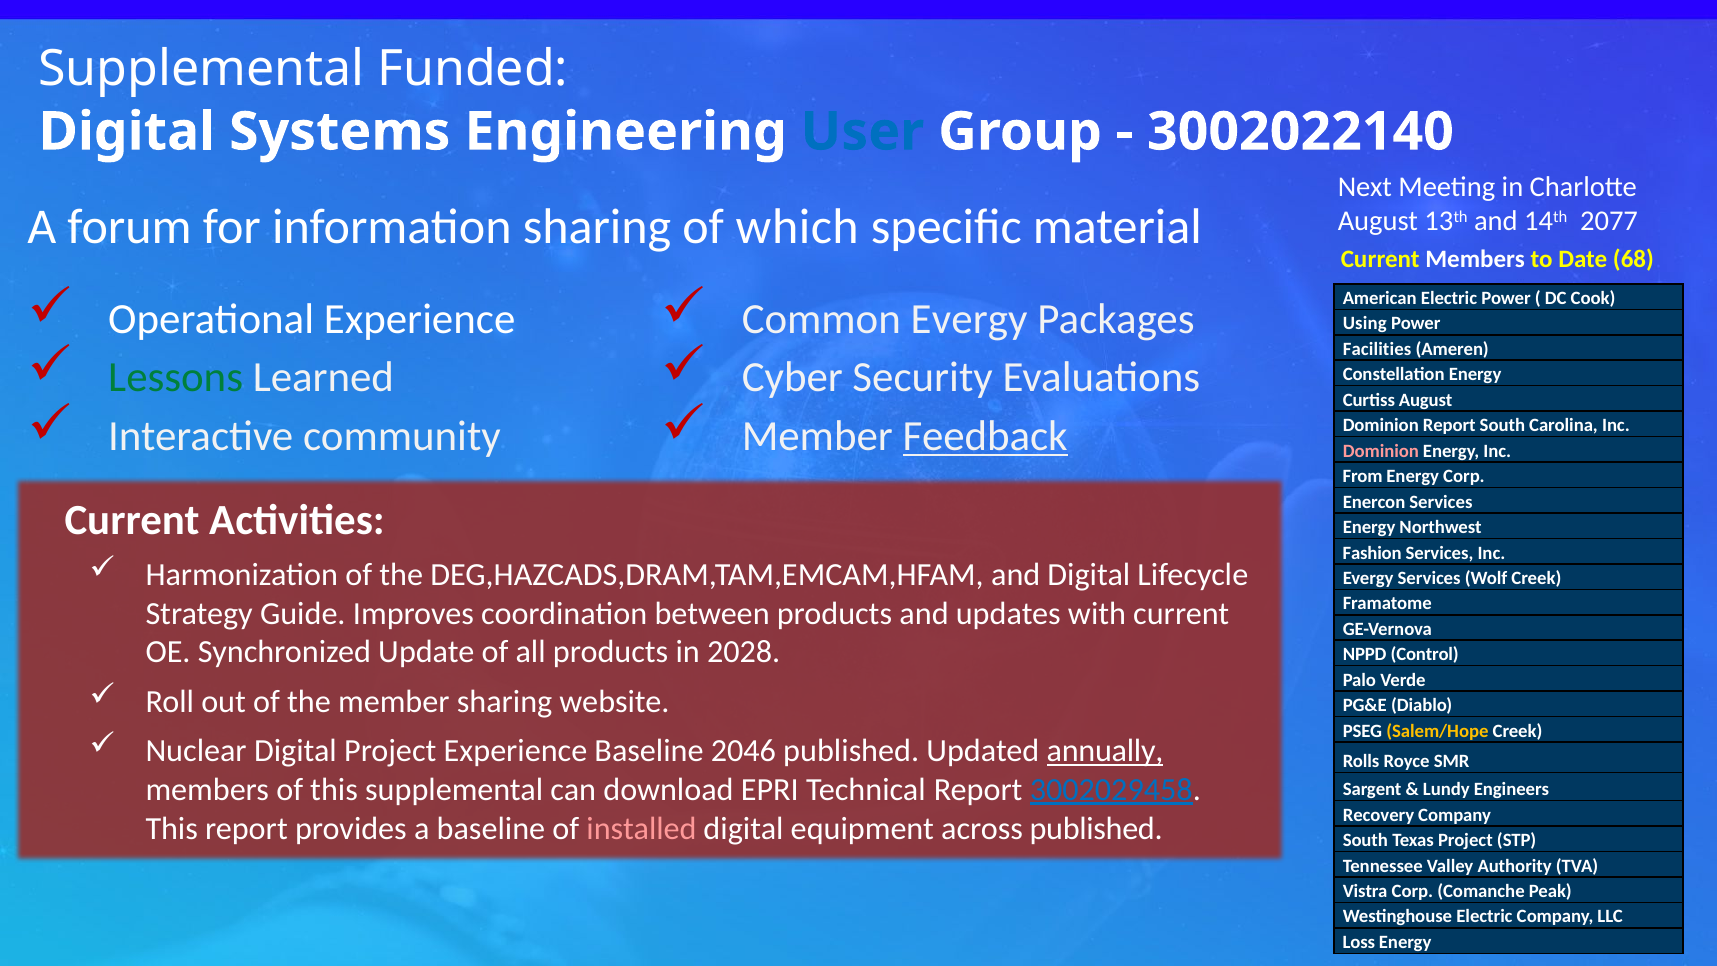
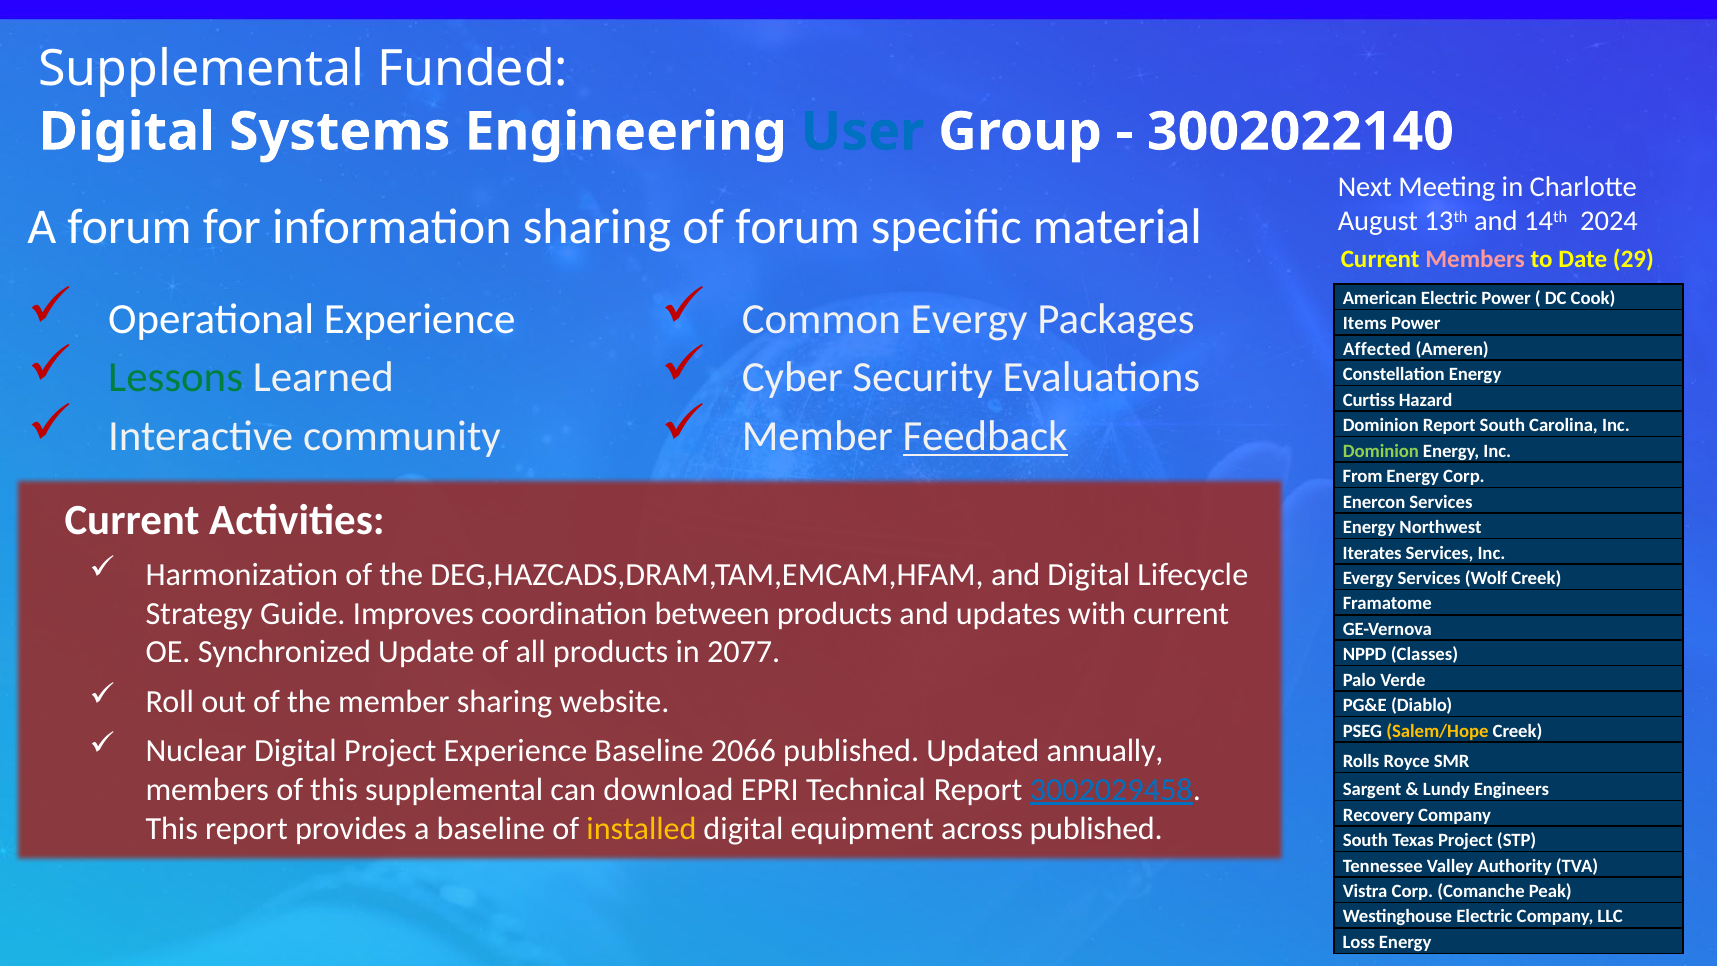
of which: which -> forum
14th 2077: 2077 -> 2024
Members at (1475, 259) colour: white -> pink
68: 68 -> 29
Using: Using -> Items
Facilities: Facilities -> Affected
Curtiss August: August -> Hazard
Dominion at (1381, 451) colour: pink -> light green
Fashion: Fashion -> Iterates
2028: 2028 -> 2077
Control: Control -> Classes
2046: 2046 -> 2066
annually underline: present -> none
installed colour: pink -> yellow
